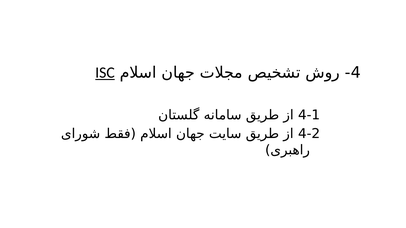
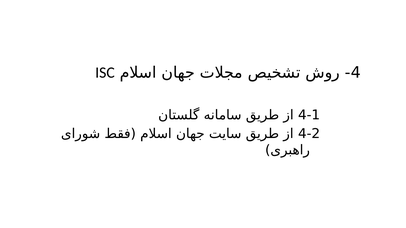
ISC underline: present -> none
